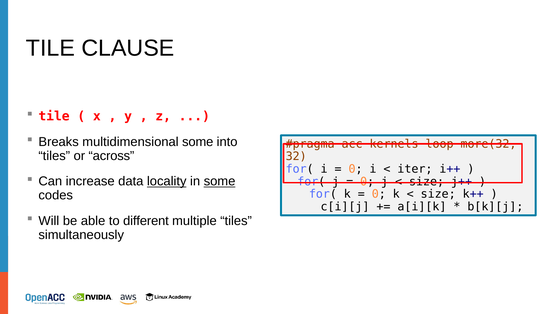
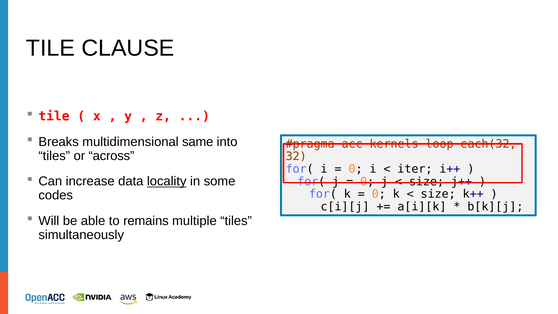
multidimensional some: some -> same
more(32: more(32 -> each(32
some at (220, 181) underline: present -> none
different: different -> remains
